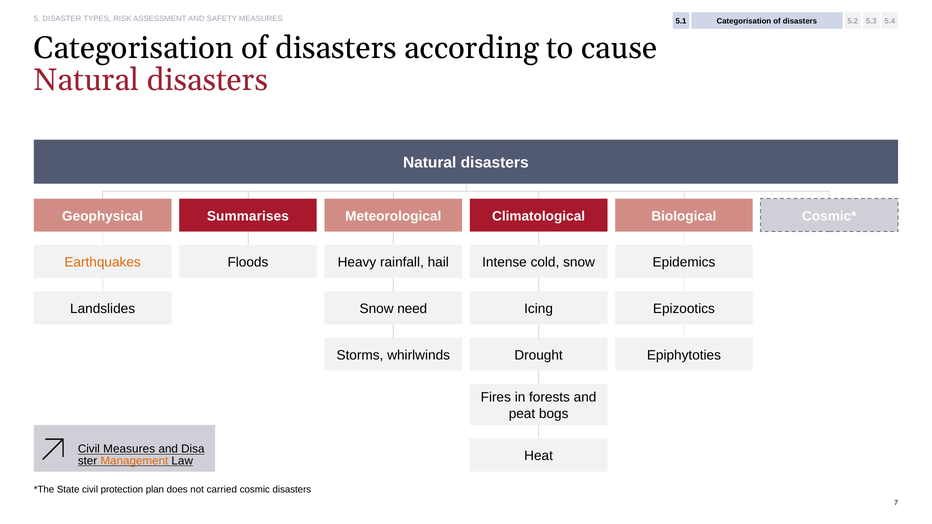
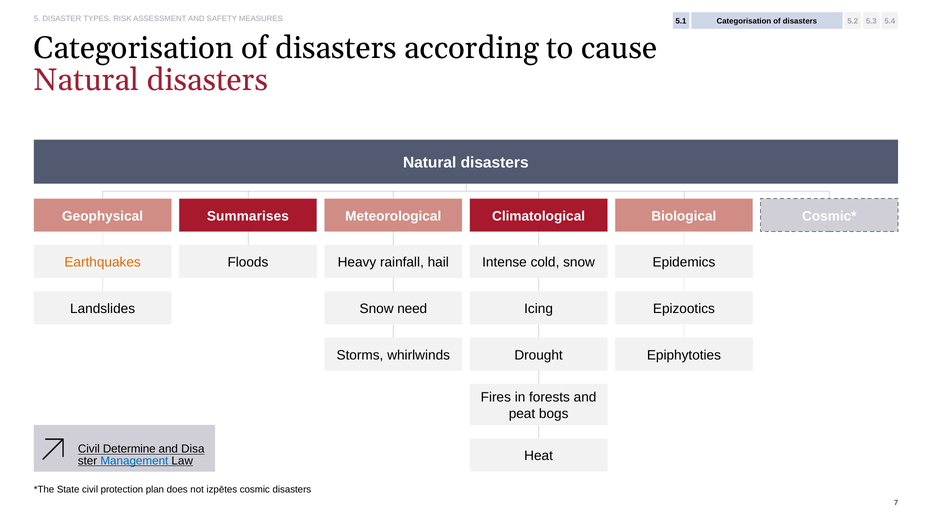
Civil Measures: Measures -> Determine
Management colour: orange -> blue
carried: carried -> izpētes
